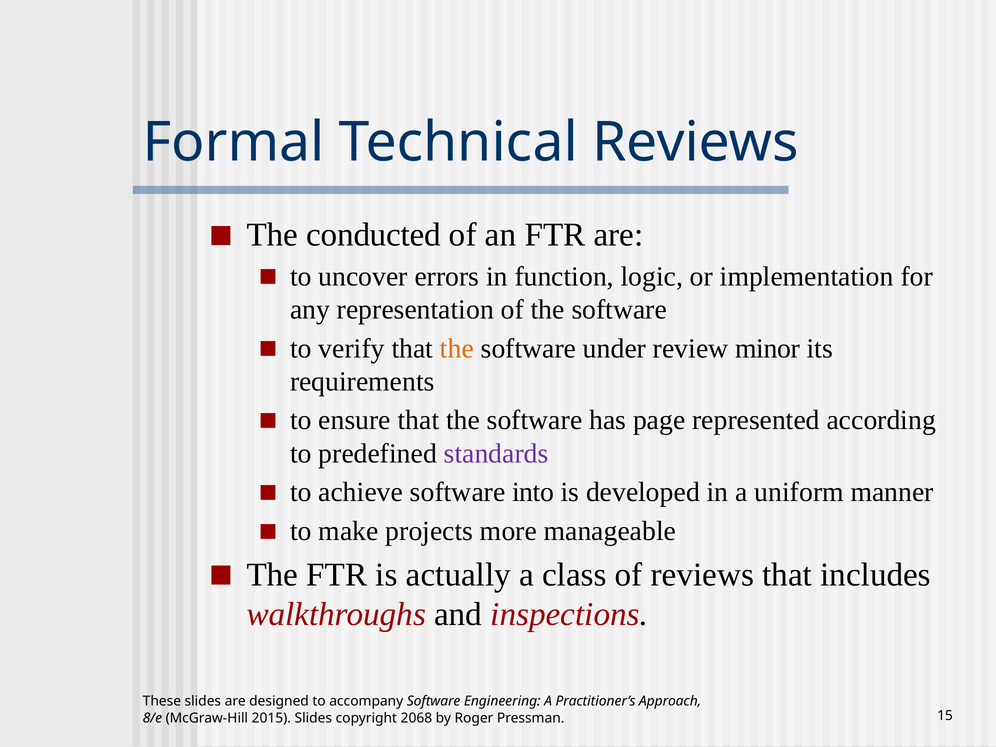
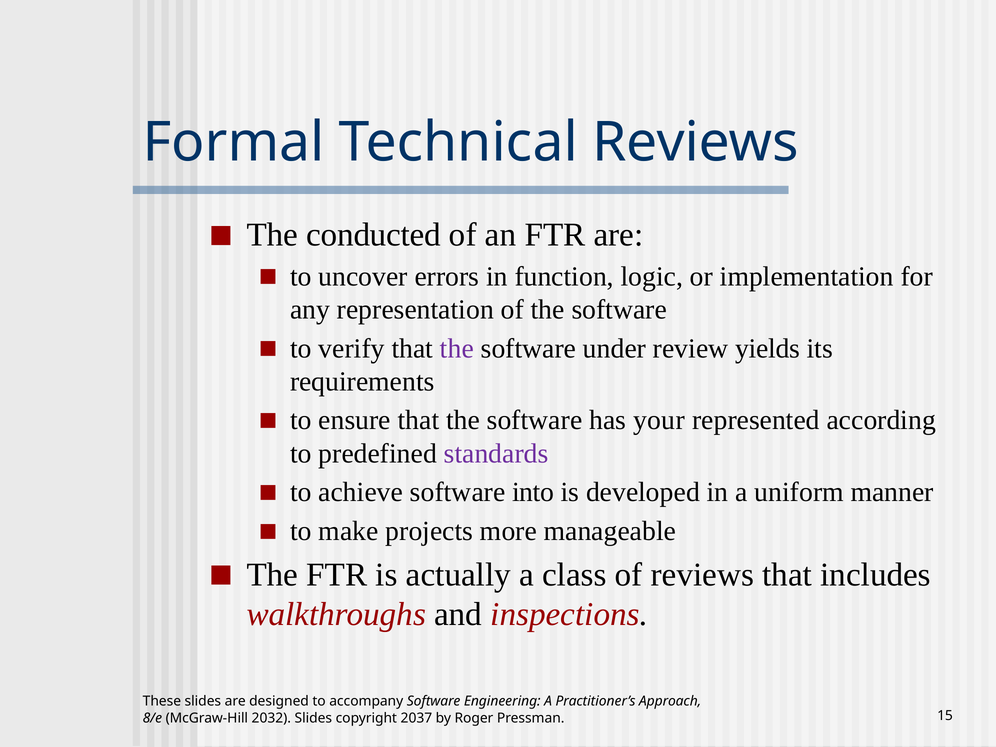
the at (457, 348) colour: orange -> purple
minor: minor -> yields
page: page -> your
2015: 2015 -> 2032
2068: 2068 -> 2037
